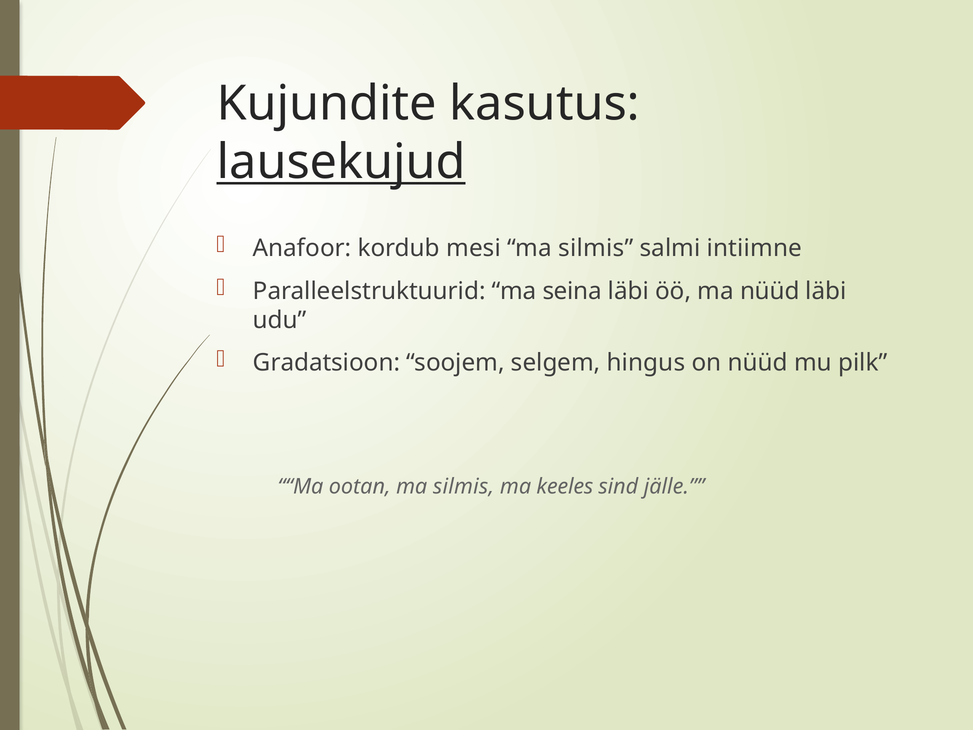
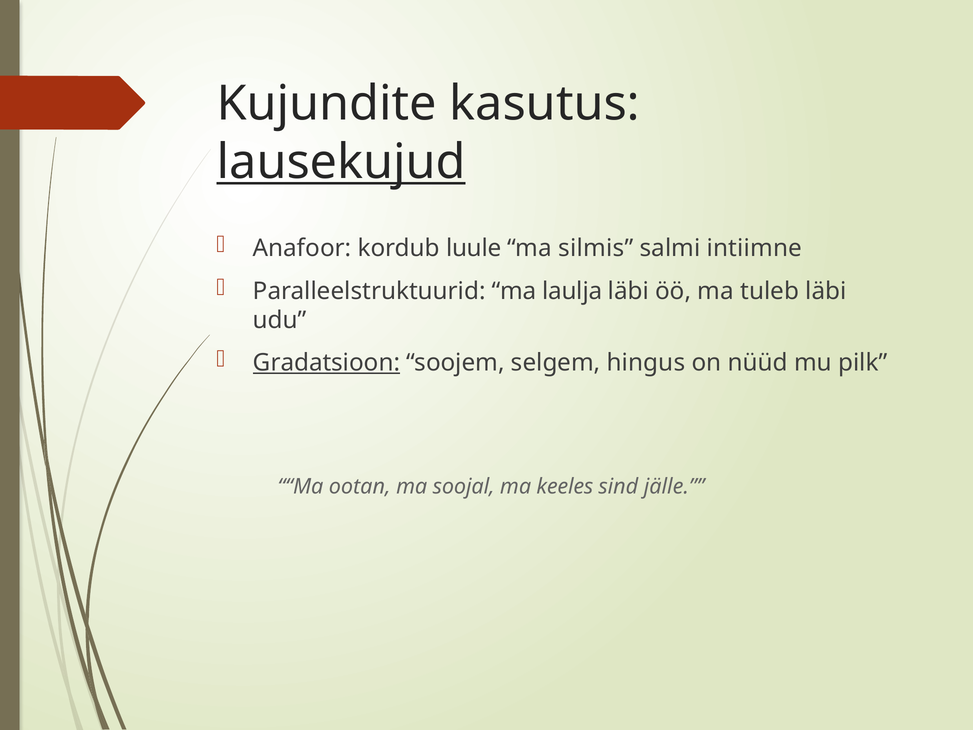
mesi: mesi -> luule
seina: seina -> laulja
ma nüüd: nüüd -> tuleb
Gradatsioon underline: none -> present
ootan ma silmis: silmis -> soojal
